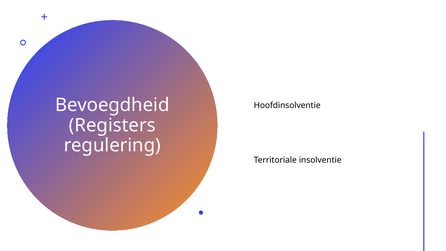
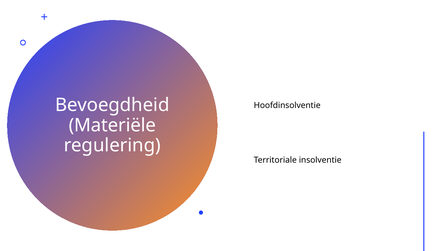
Registers: Registers -> Materiële
